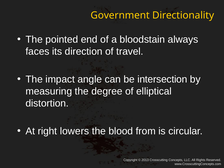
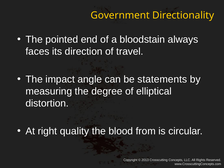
intersection: intersection -> statements
lowers: lowers -> quality
